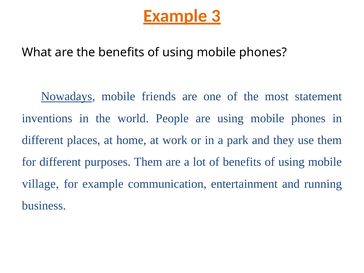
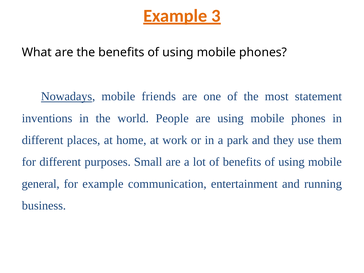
purposes Them: Them -> Small
village: village -> general
